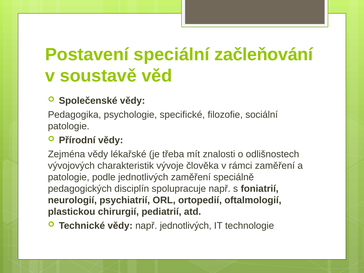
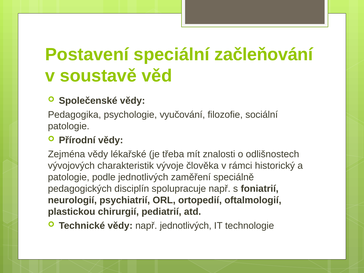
specifické: specifické -> vyučování
rámci zaměření: zaměření -> historický
